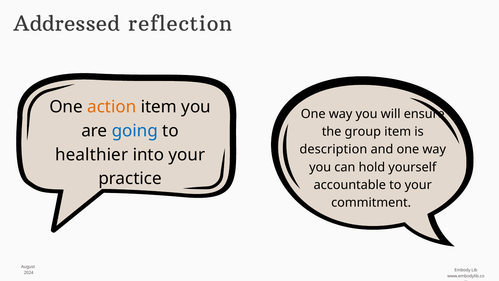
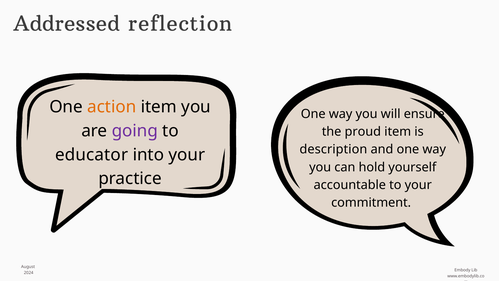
going colour: blue -> purple
group: group -> proud
healthier: healthier -> educator
